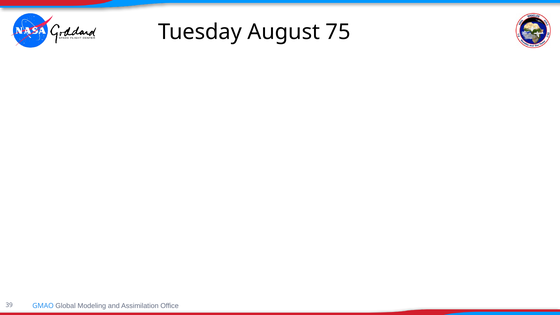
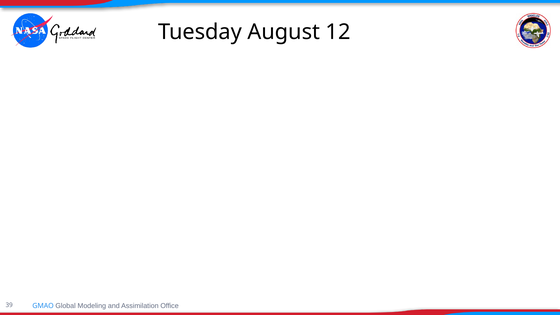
75: 75 -> 12
